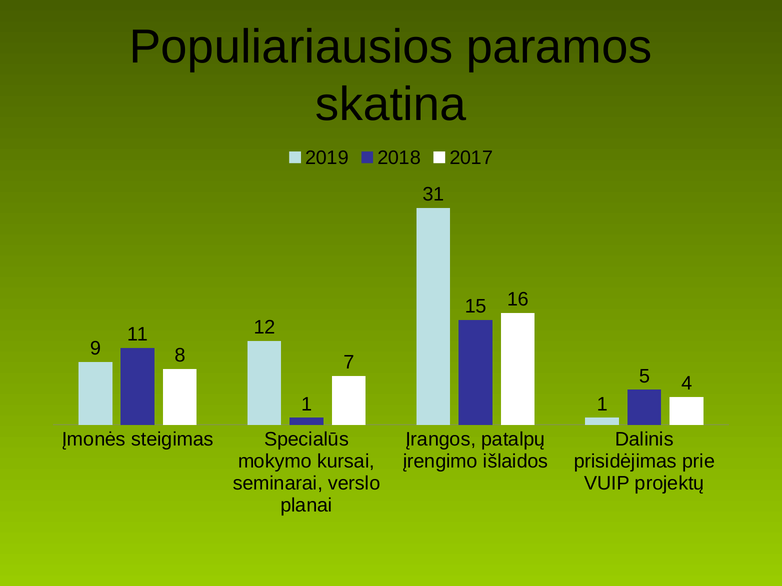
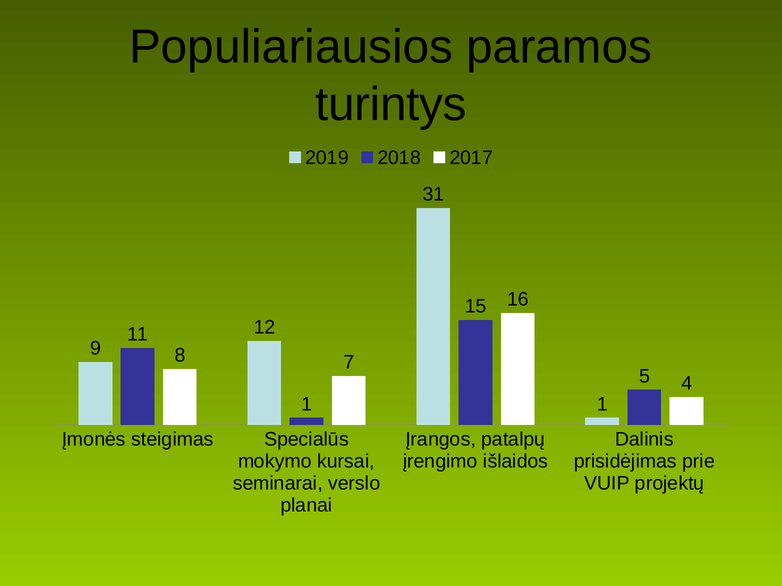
skatina: skatina -> turintys
